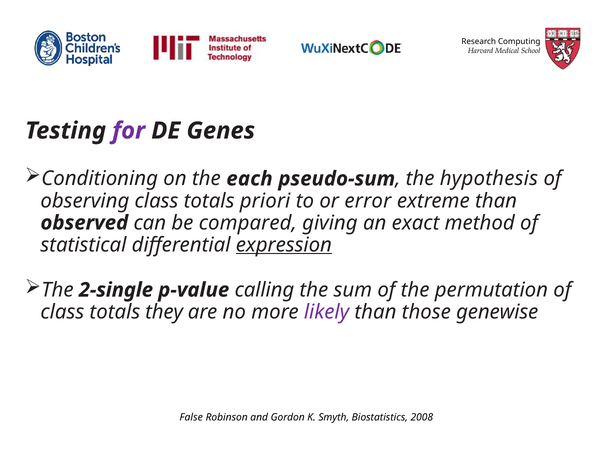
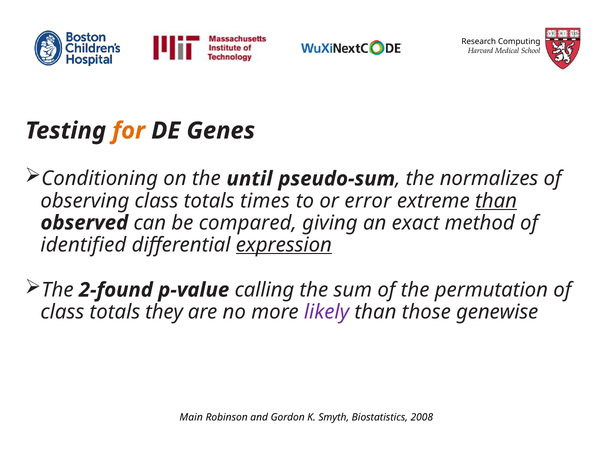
for colour: purple -> orange
each: each -> until
hypothesis: hypothesis -> normalizes
priori: priori -> times
than at (496, 201) underline: none -> present
statistical: statistical -> identified
2-single: 2-single -> 2-found
False: False -> Main
